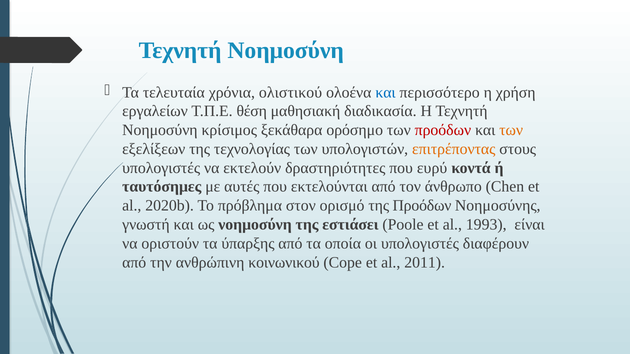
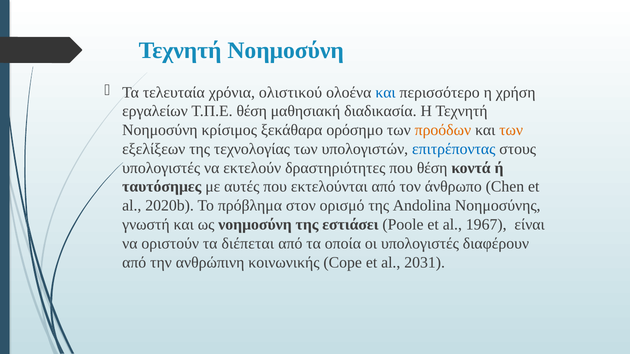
προόδων at (443, 130) colour: red -> orange
επιτρέποντας colour: orange -> blue
που ευρύ: ευρύ -> θέση
της Προόδων: Προόδων -> Andolina
1993: 1993 -> 1967
ύπαρξης: ύπαρξης -> διέπεται
κοινωνικού: κοινωνικού -> κοινωνικής
2011: 2011 -> 2031
